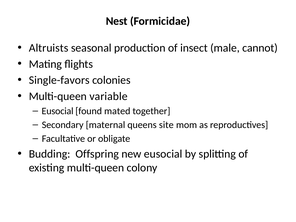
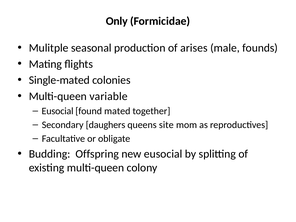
Nest: Nest -> Only
Altruists: Altruists -> Mulitple
insect: insect -> arises
cannot: cannot -> founds
Single-favors: Single-favors -> Single-mated
maternal: maternal -> daughers
